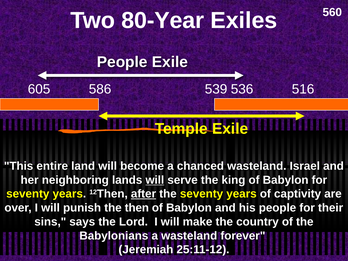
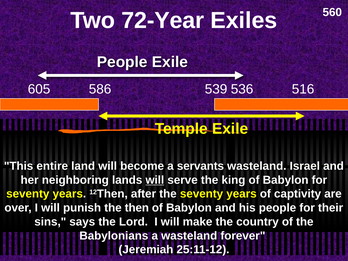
80-Year: 80-Year -> 72-Year
chanced: chanced -> servants
after underline: present -> none
